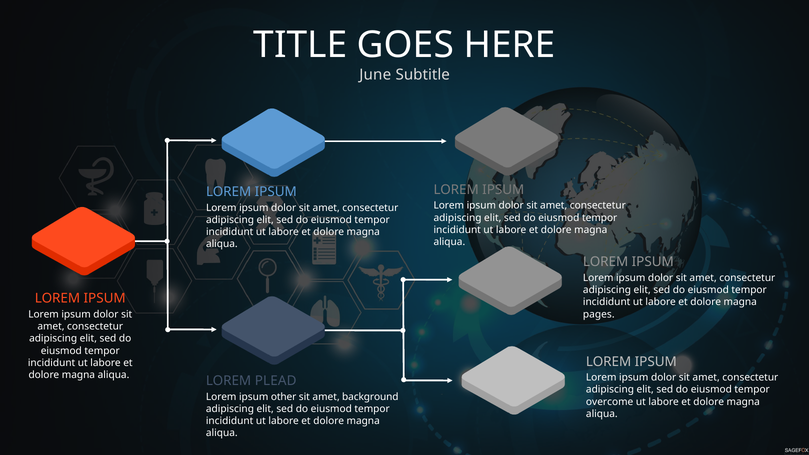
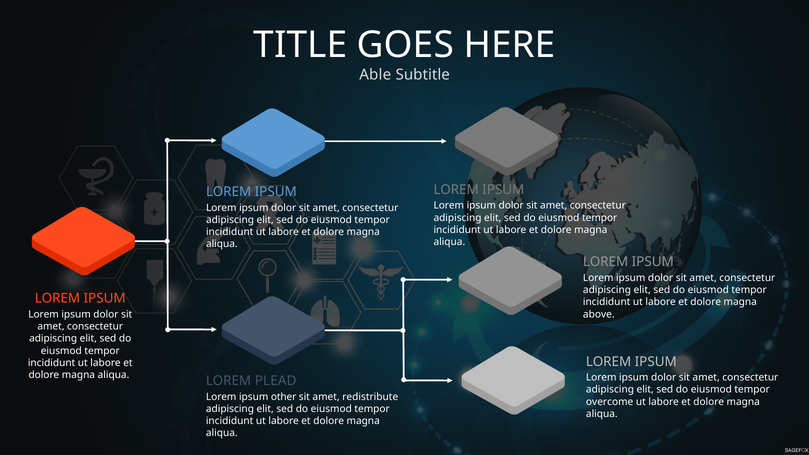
June: June -> Able
pages: pages -> above
background: background -> redistribute
